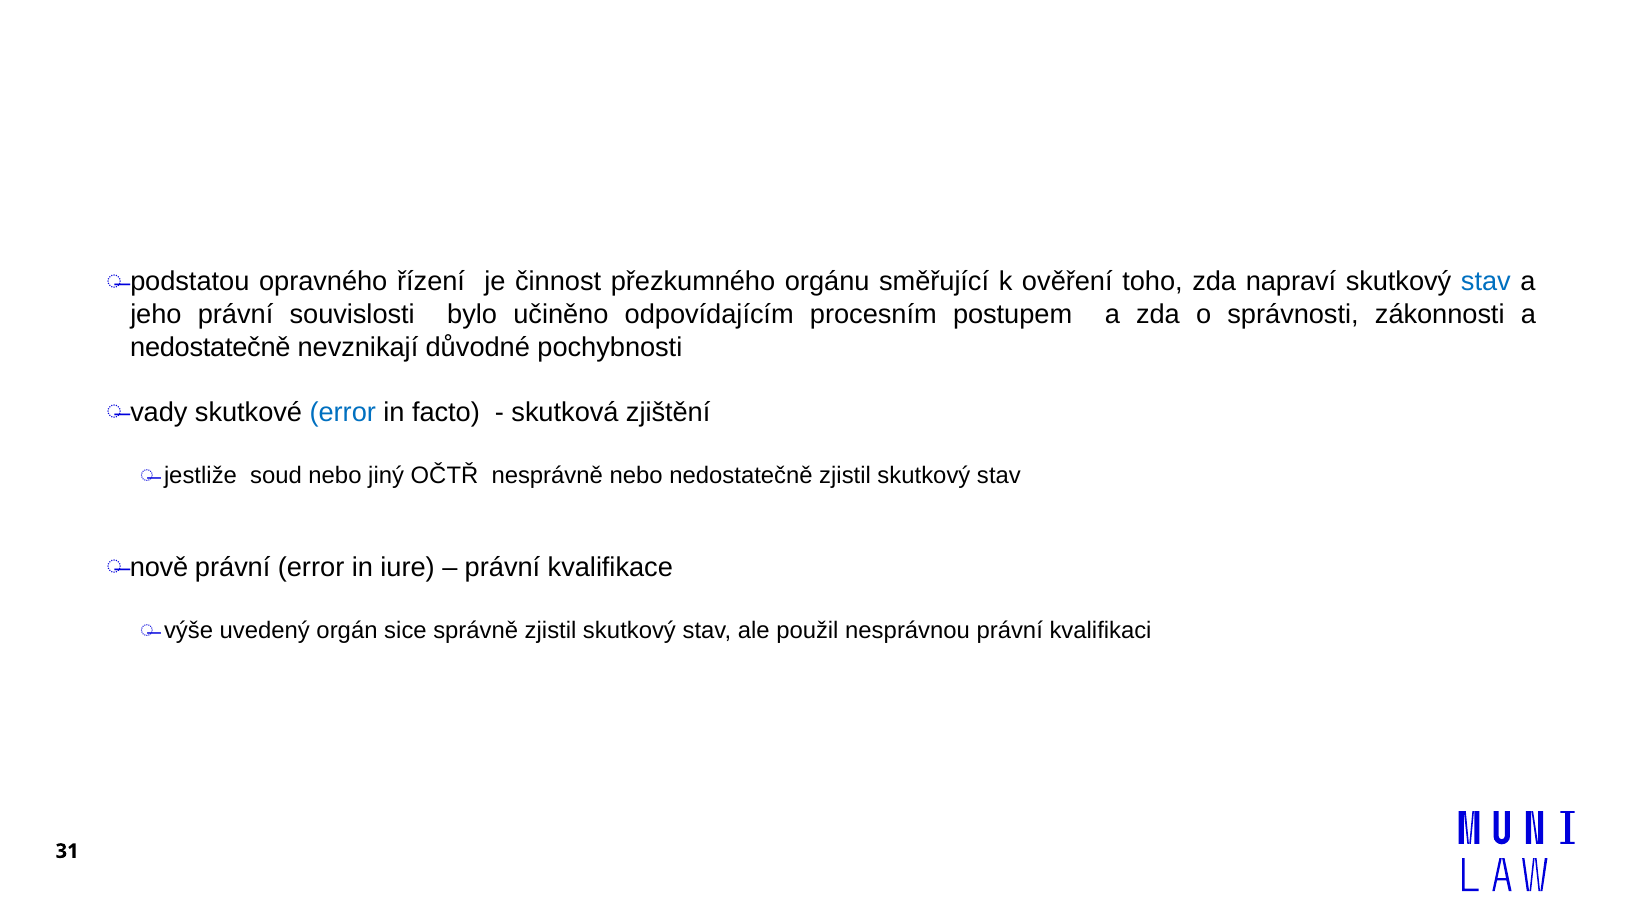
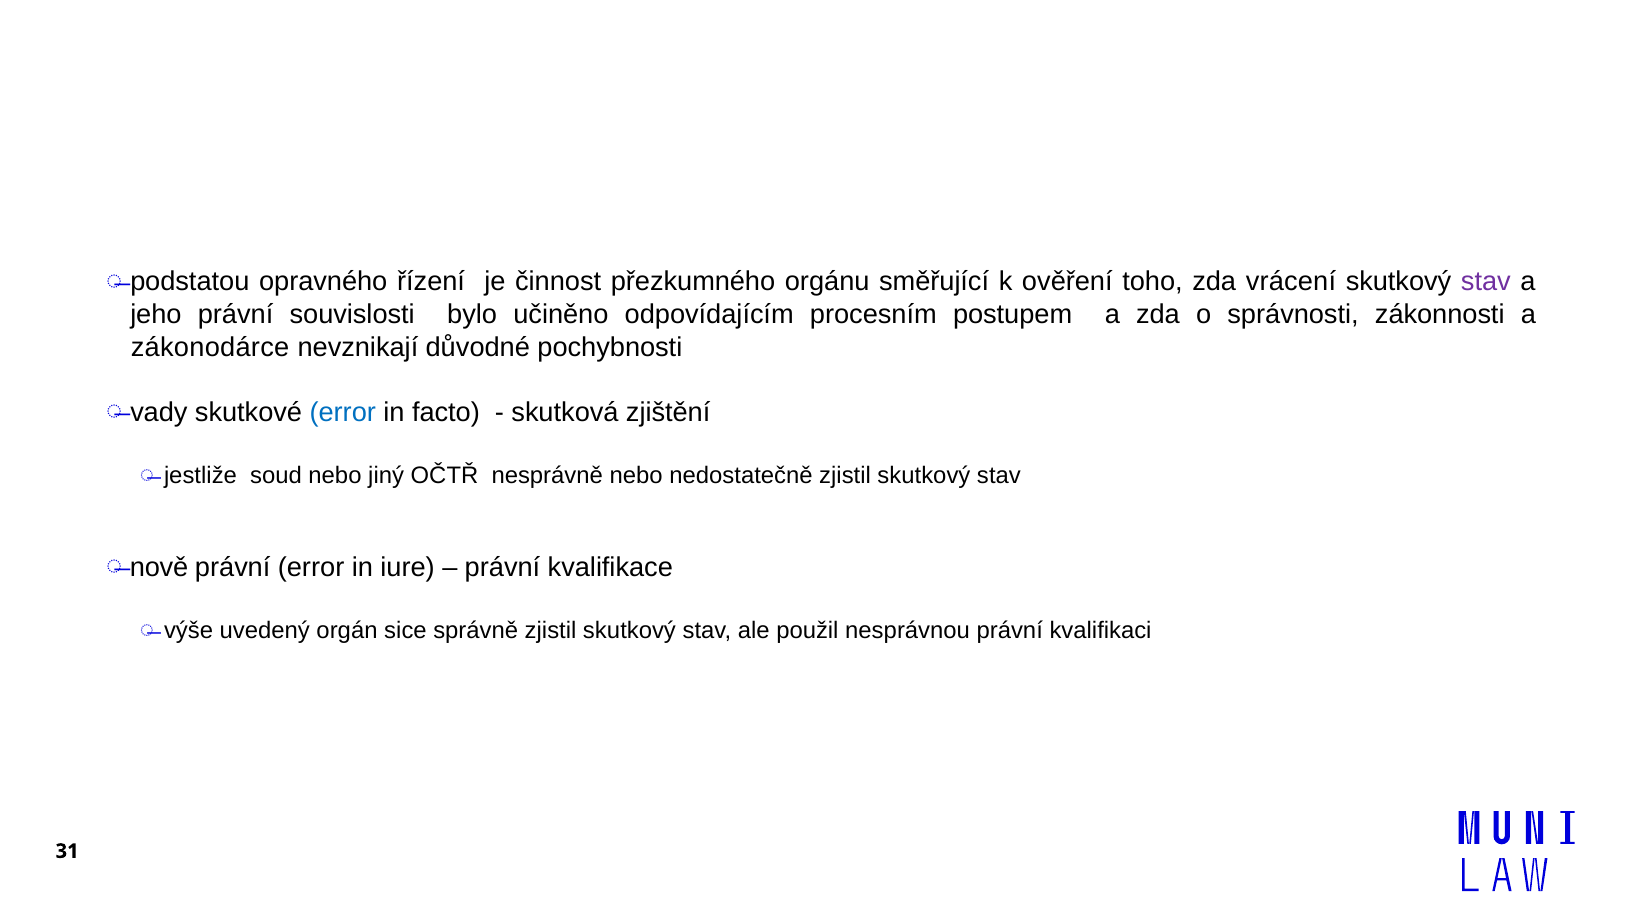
napraví: napraví -> vrácení
stav at (1486, 282) colour: blue -> purple
nedostatečně at (210, 347): nedostatečně -> zákonodárce
